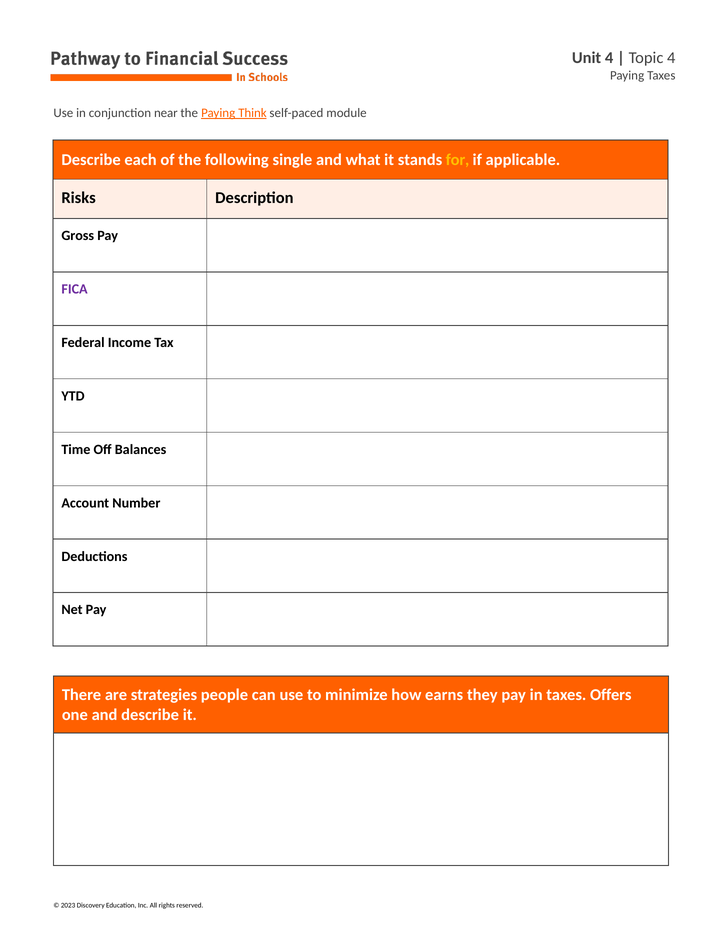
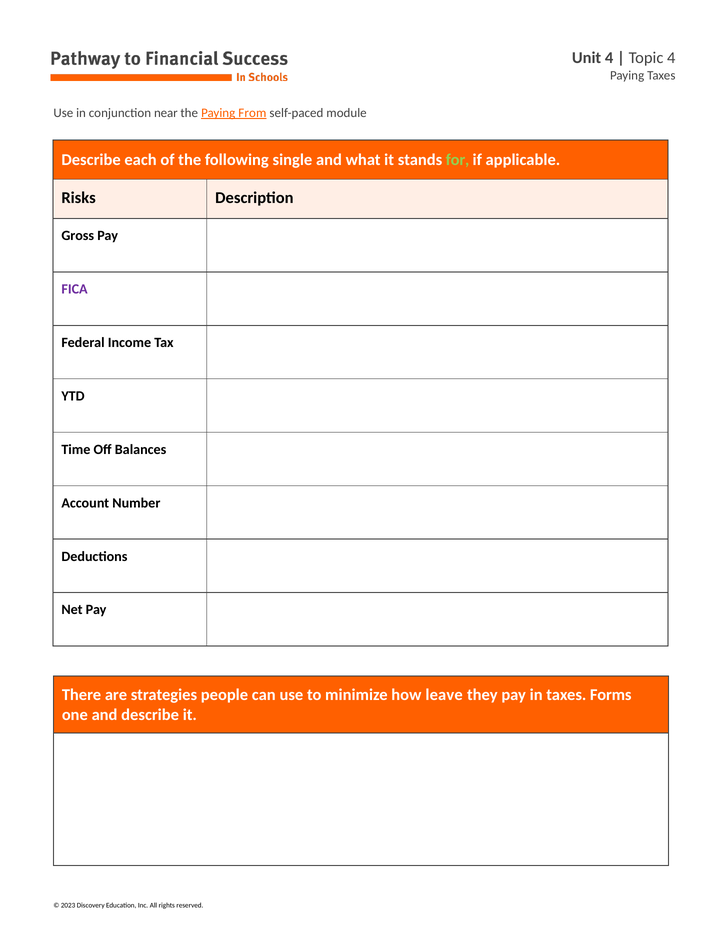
Think: Think -> From
for colour: yellow -> light green
earns: earns -> leave
Offers: Offers -> Forms
